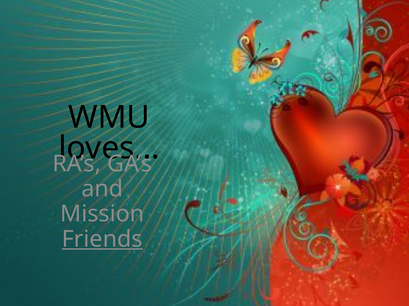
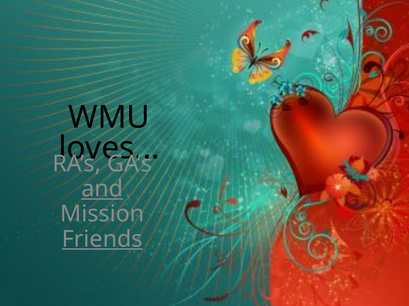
and underline: none -> present
